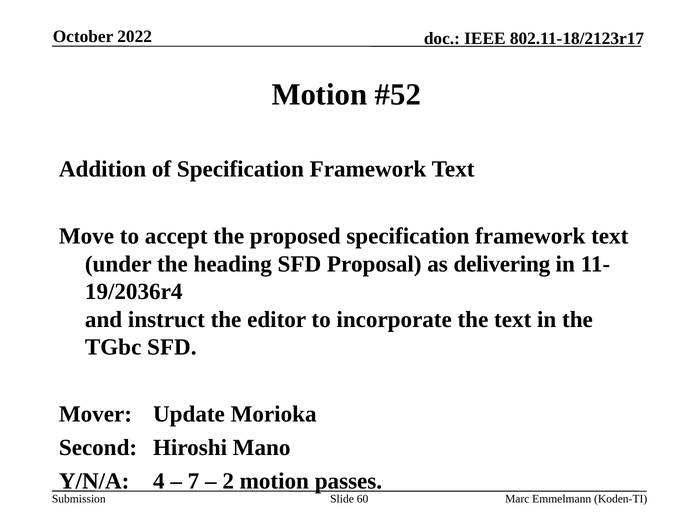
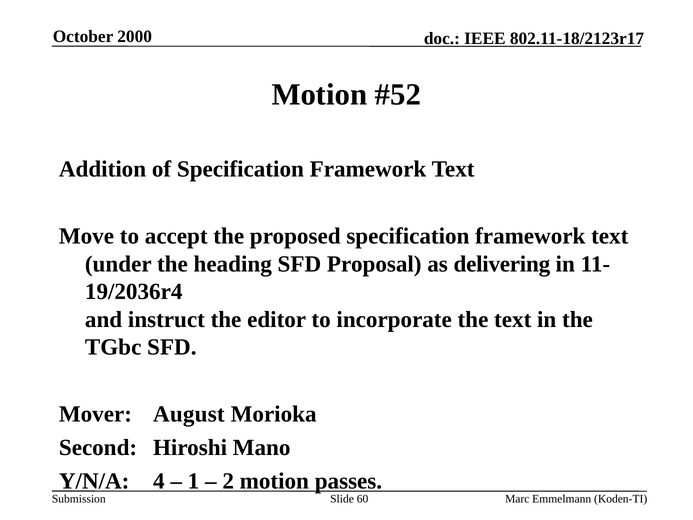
2022: 2022 -> 2000
Update: Update -> August
7: 7 -> 1
